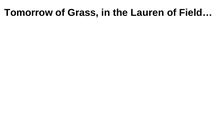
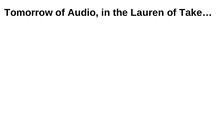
Grass: Grass -> Audio
Field…: Field… -> Take…
